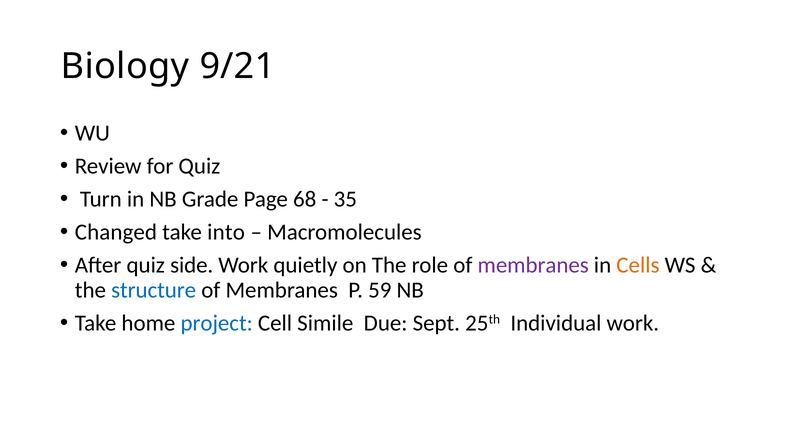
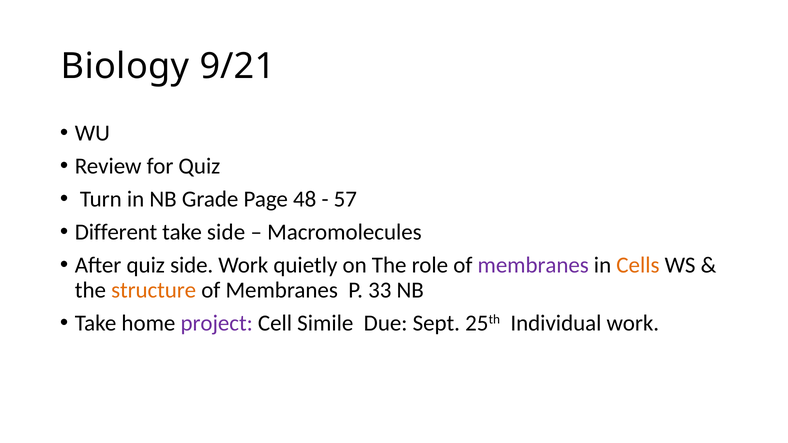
68: 68 -> 48
35: 35 -> 57
Changed: Changed -> Different
take into: into -> side
structure colour: blue -> orange
59: 59 -> 33
project colour: blue -> purple
